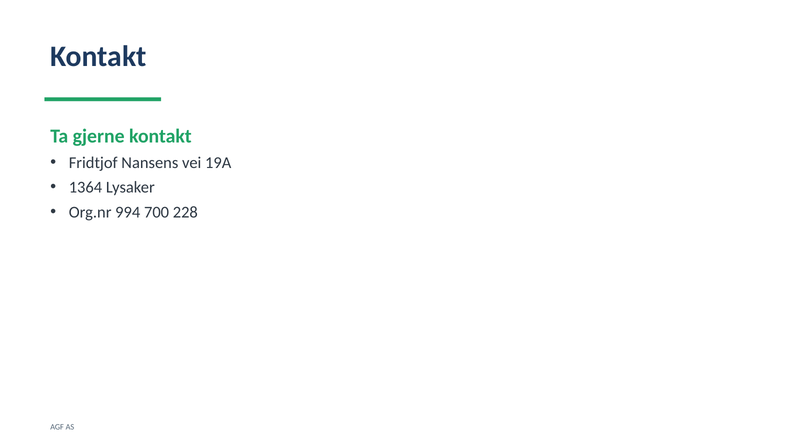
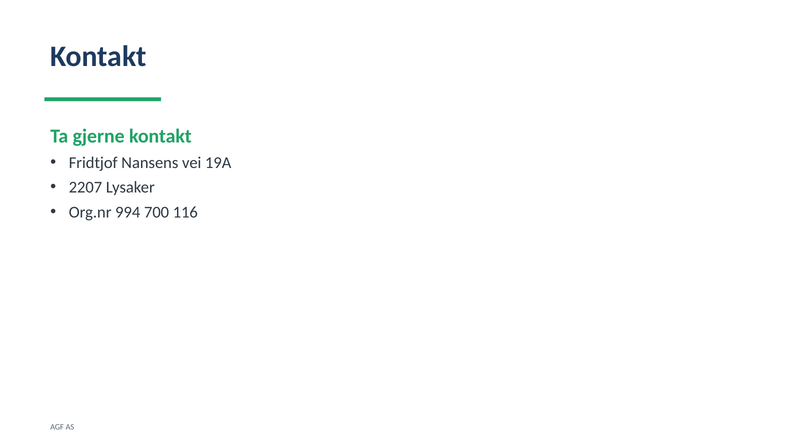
1364: 1364 -> 2207
228: 228 -> 116
